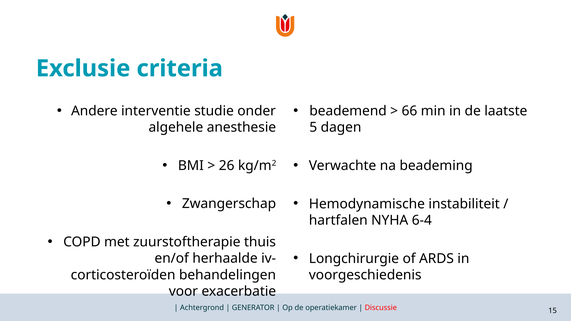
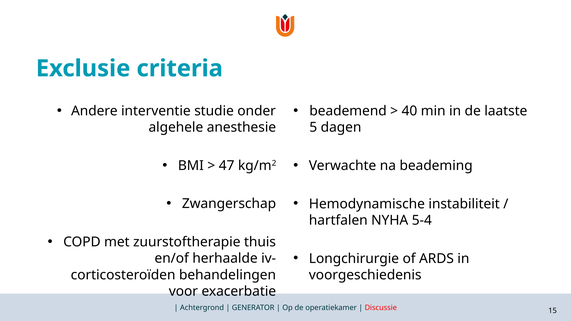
66: 66 -> 40
26: 26 -> 47
6-4: 6-4 -> 5-4
